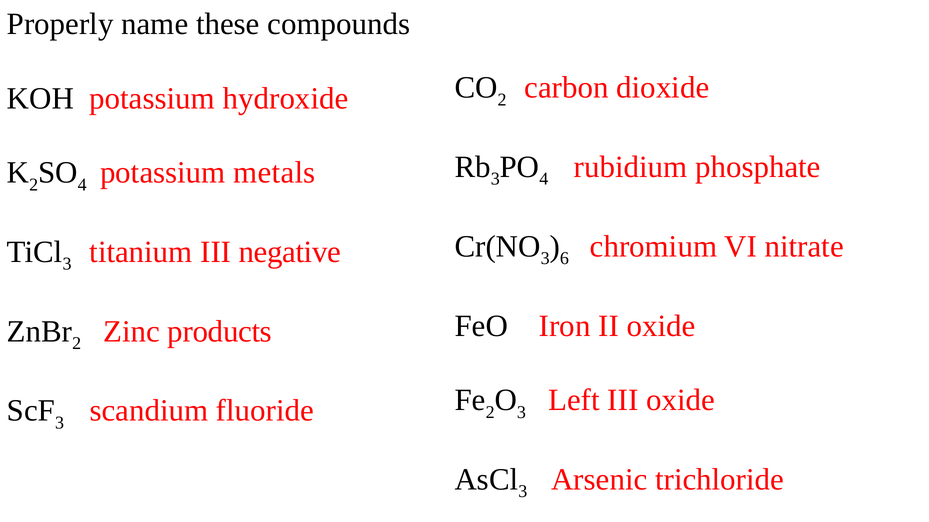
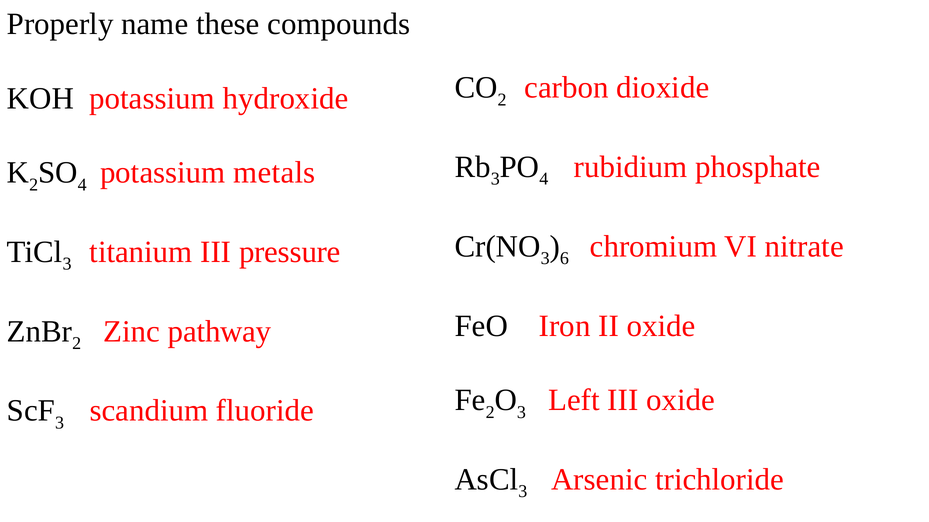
negative: negative -> pressure
products: products -> pathway
